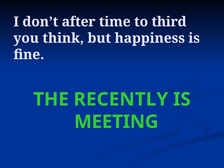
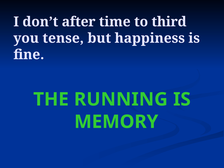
think: think -> tense
RECENTLY: RECENTLY -> RUNNING
MEETING: MEETING -> MEMORY
